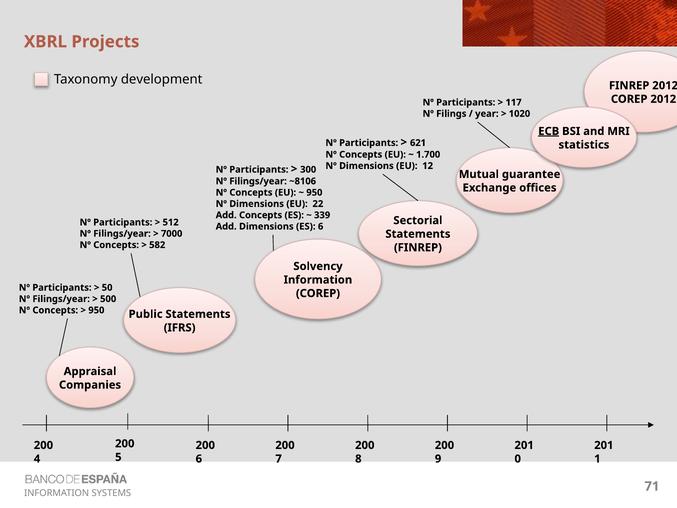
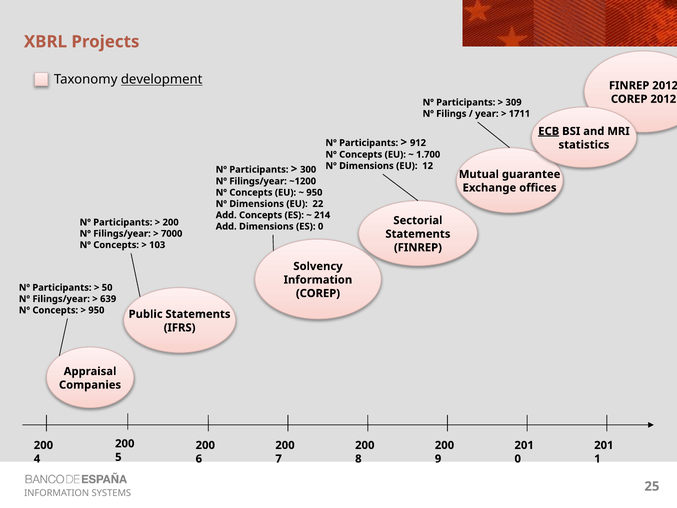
development underline: none -> present
117: 117 -> 309
1020: 1020 -> 1711
621: 621 -> 912
~8106: ~8106 -> ~1200
339: 339 -> 214
512 at (171, 222): 512 -> 200
ES 6: 6 -> 0
582: 582 -> 103
500: 500 -> 639
71: 71 -> 25
